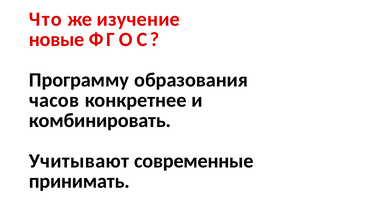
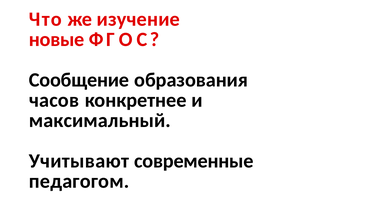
Программу: Программу -> Сообщение
комбинировать: комбинировать -> максимальный
принимать: принимать -> педагогом
